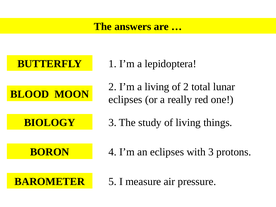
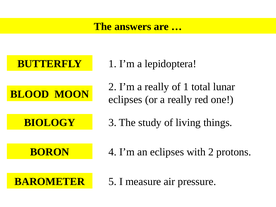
I’m a living: living -> really
of 2: 2 -> 1
with 3: 3 -> 2
